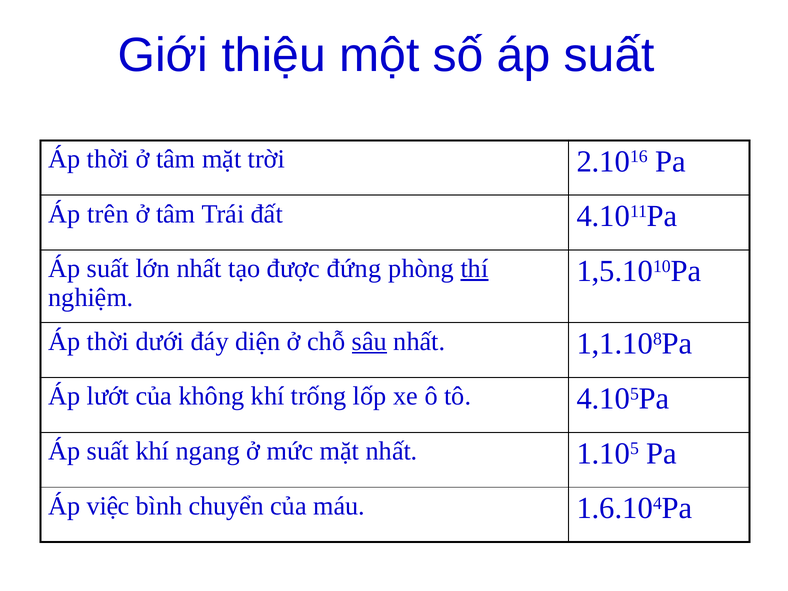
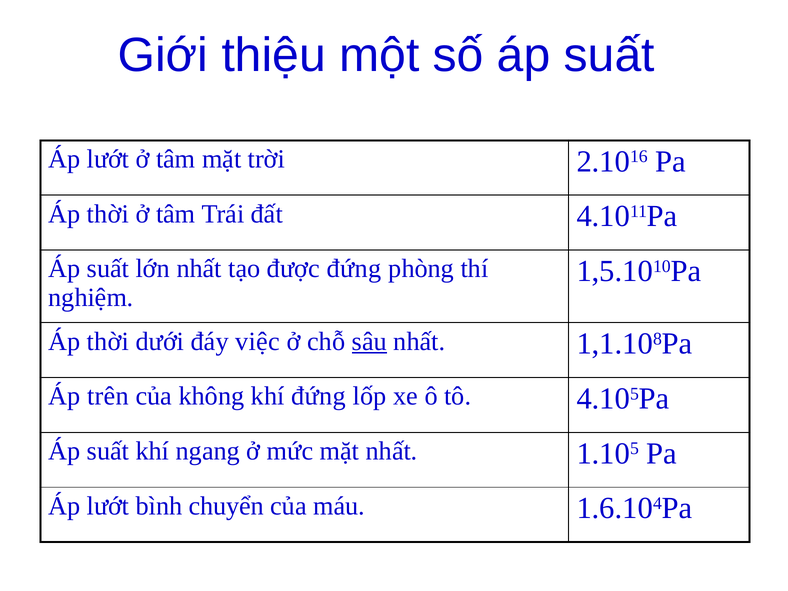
thời at (108, 159): thời -> lướt
trên at (108, 214): trên -> thời
thí underline: present -> none
diện: diện -> việc
lướt: lướt -> trên
khí trống: trống -> đứng
việc at (108, 506): việc -> lướt
